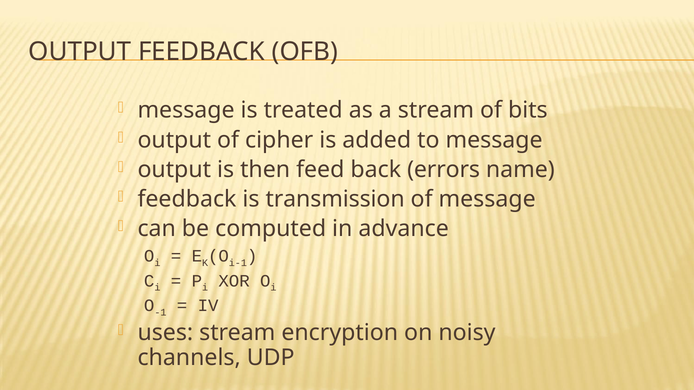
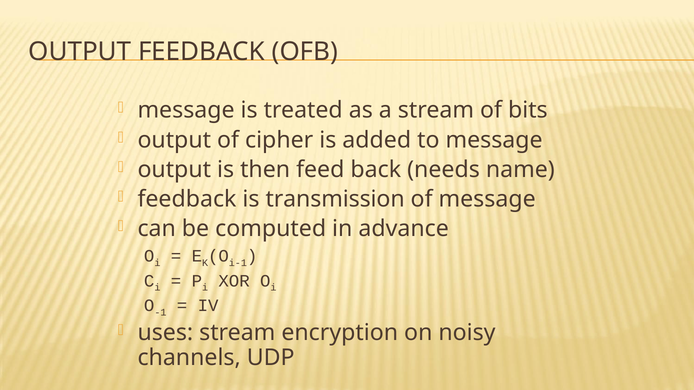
errors: errors -> needs
